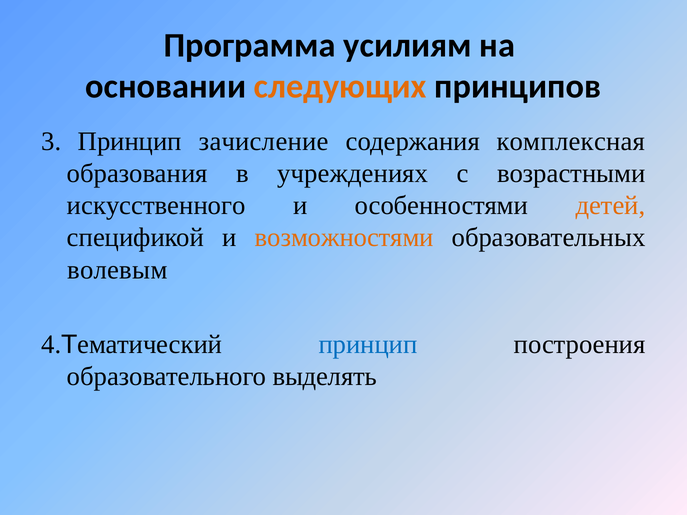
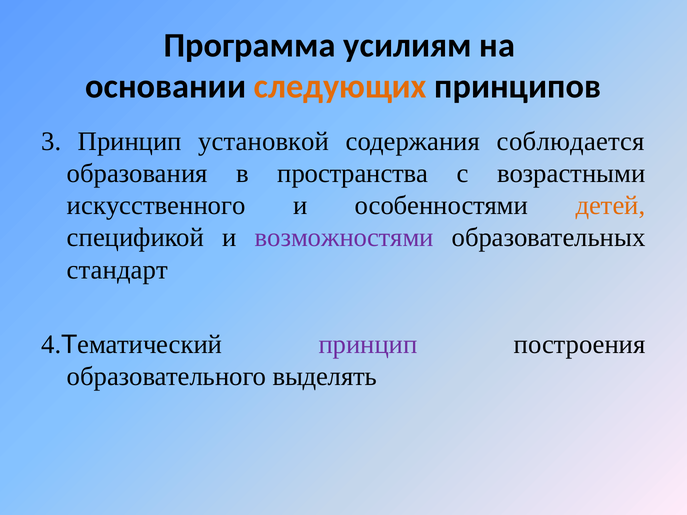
зачисление: зачисление -> установкой
комплексная: комплексная -> соблюдается
учреждениях: учреждениях -> пространства
возможностями colour: orange -> purple
волевым: волевым -> стандарт
принцип at (368, 345) colour: blue -> purple
